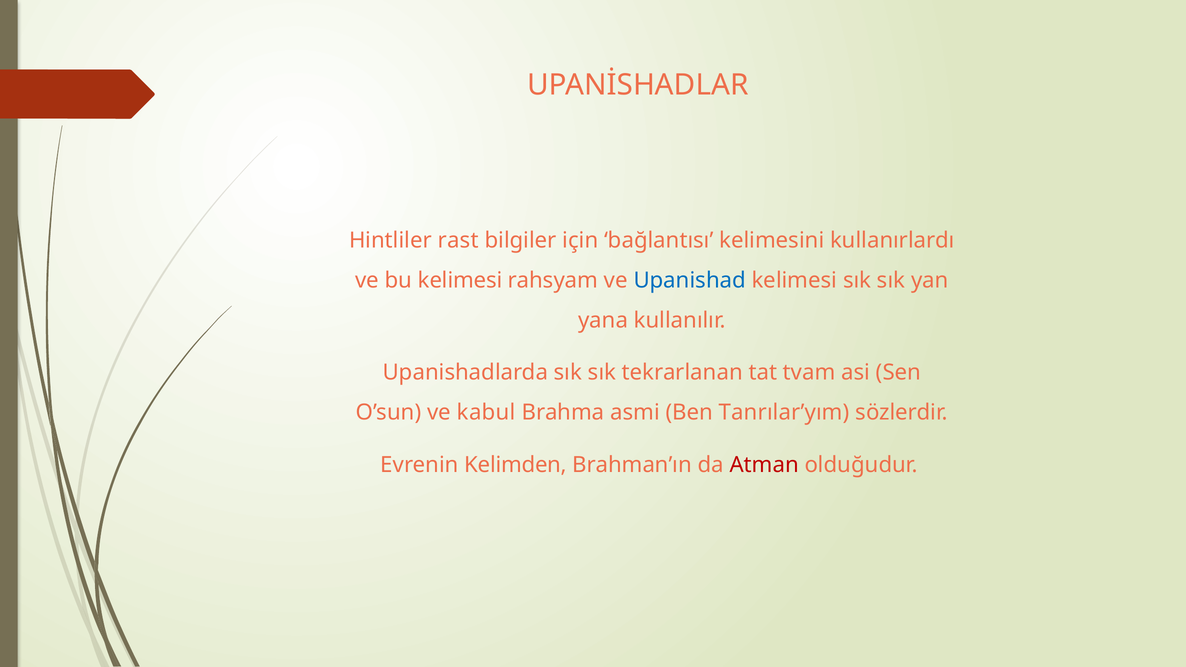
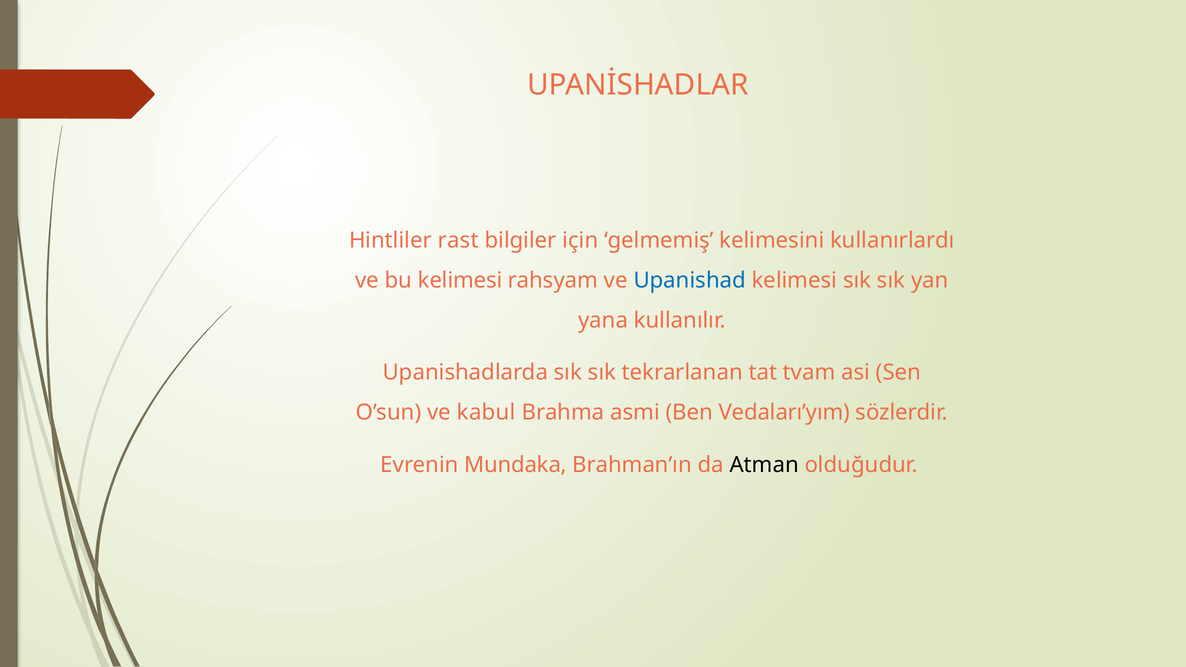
bağlantısı: bağlantısı -> gelmemiş
Tanrılar’yım: Tanrılar’yım -> Vedaları’yım
Kelimden: Kelimden -> Mundaka
Atman colour: red -> black
